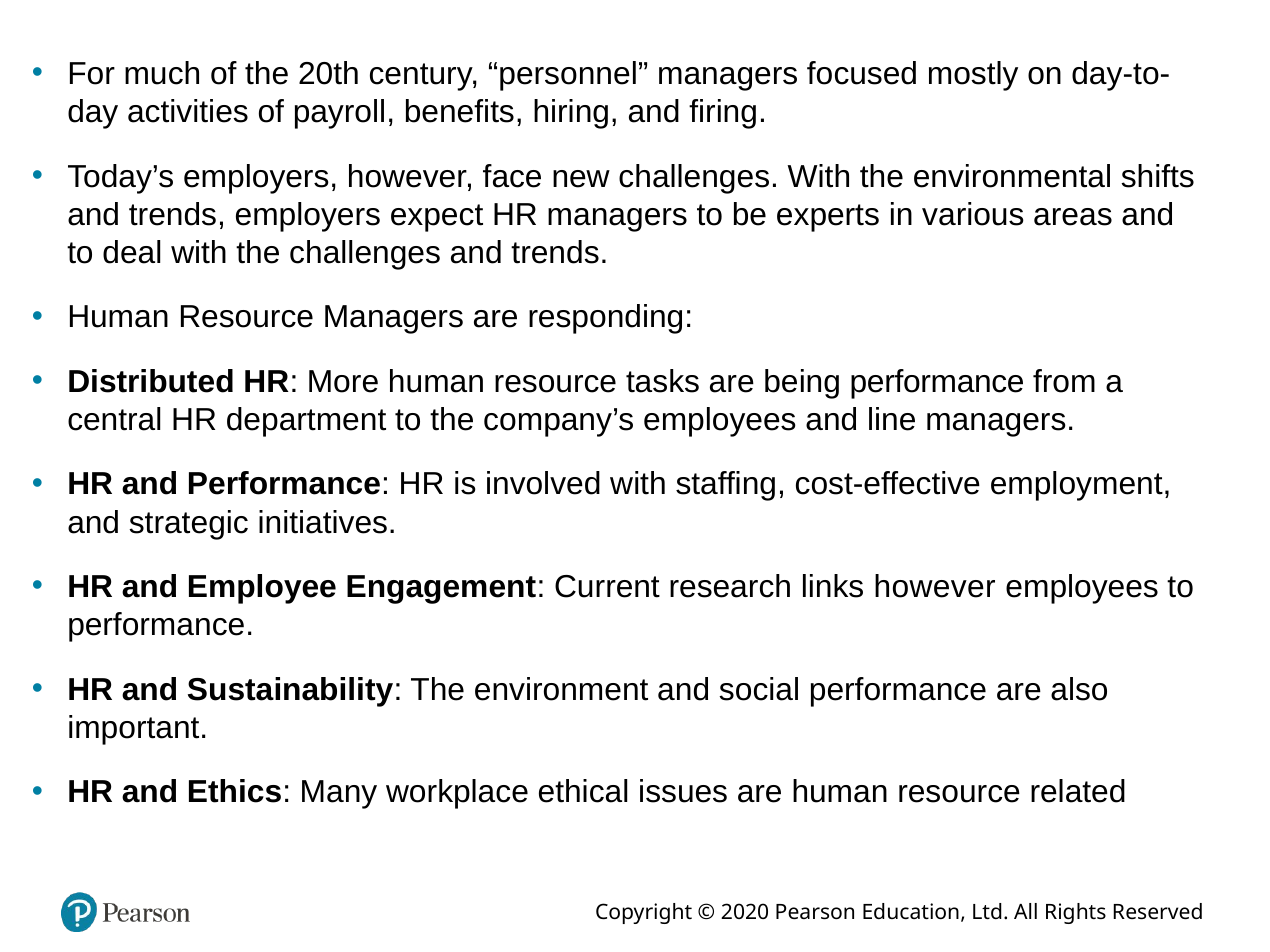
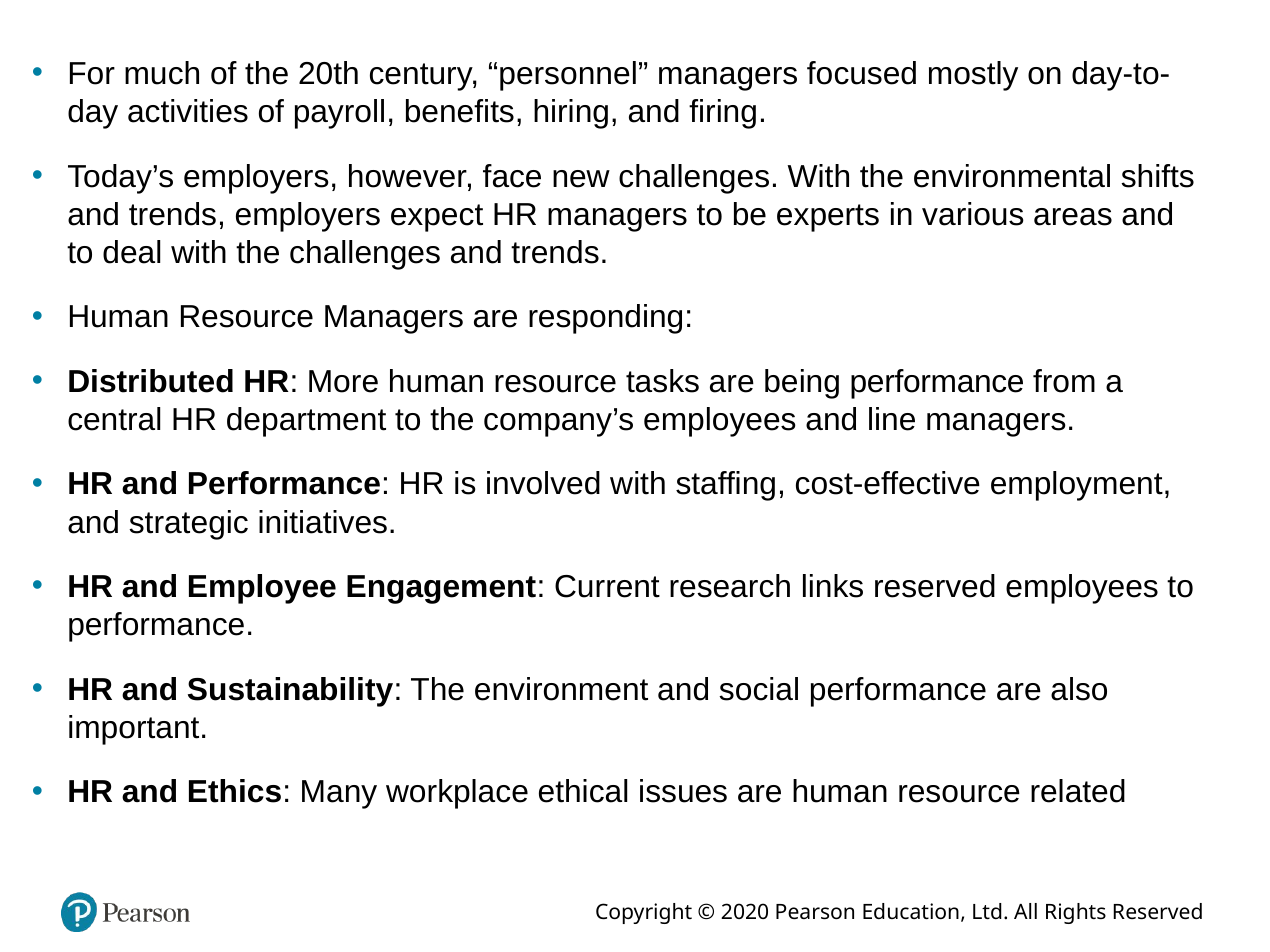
links however: however -> reserved
